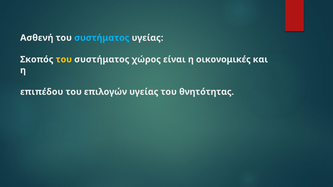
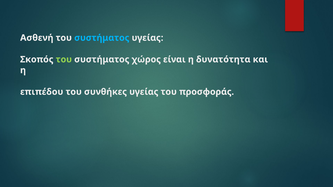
του at (64, 60) colour: yellow -> light green
οικονομικές: οικονομικές -> δυνατότητα
επιλογών: επιλογών -> συνθήκες
θνητότητας: θνητότητας -> προσφοράς
